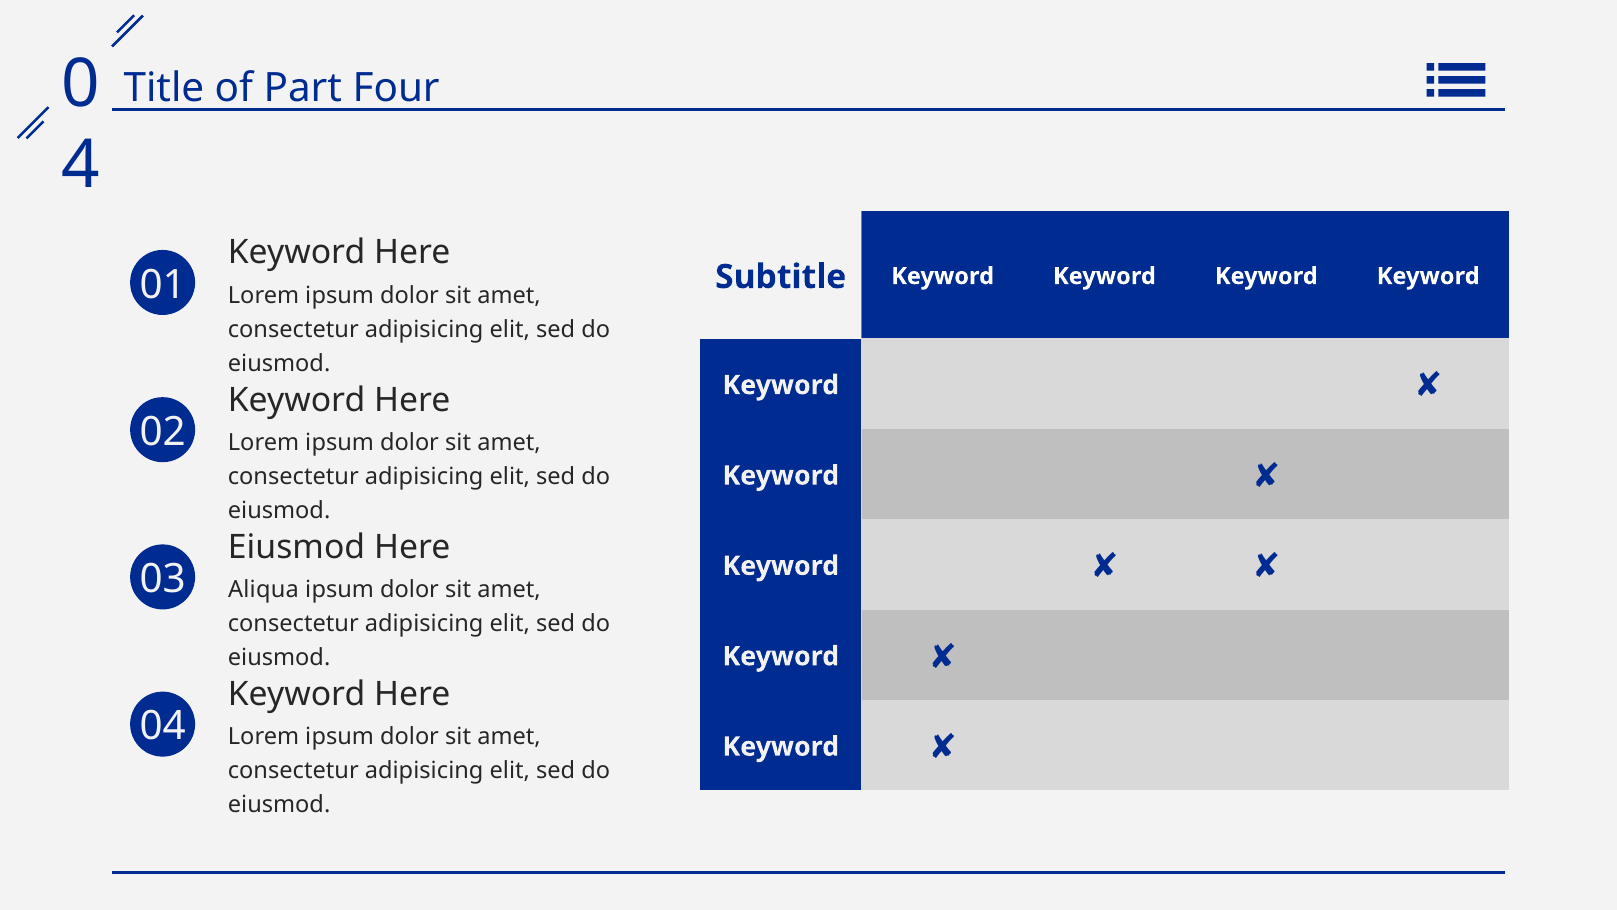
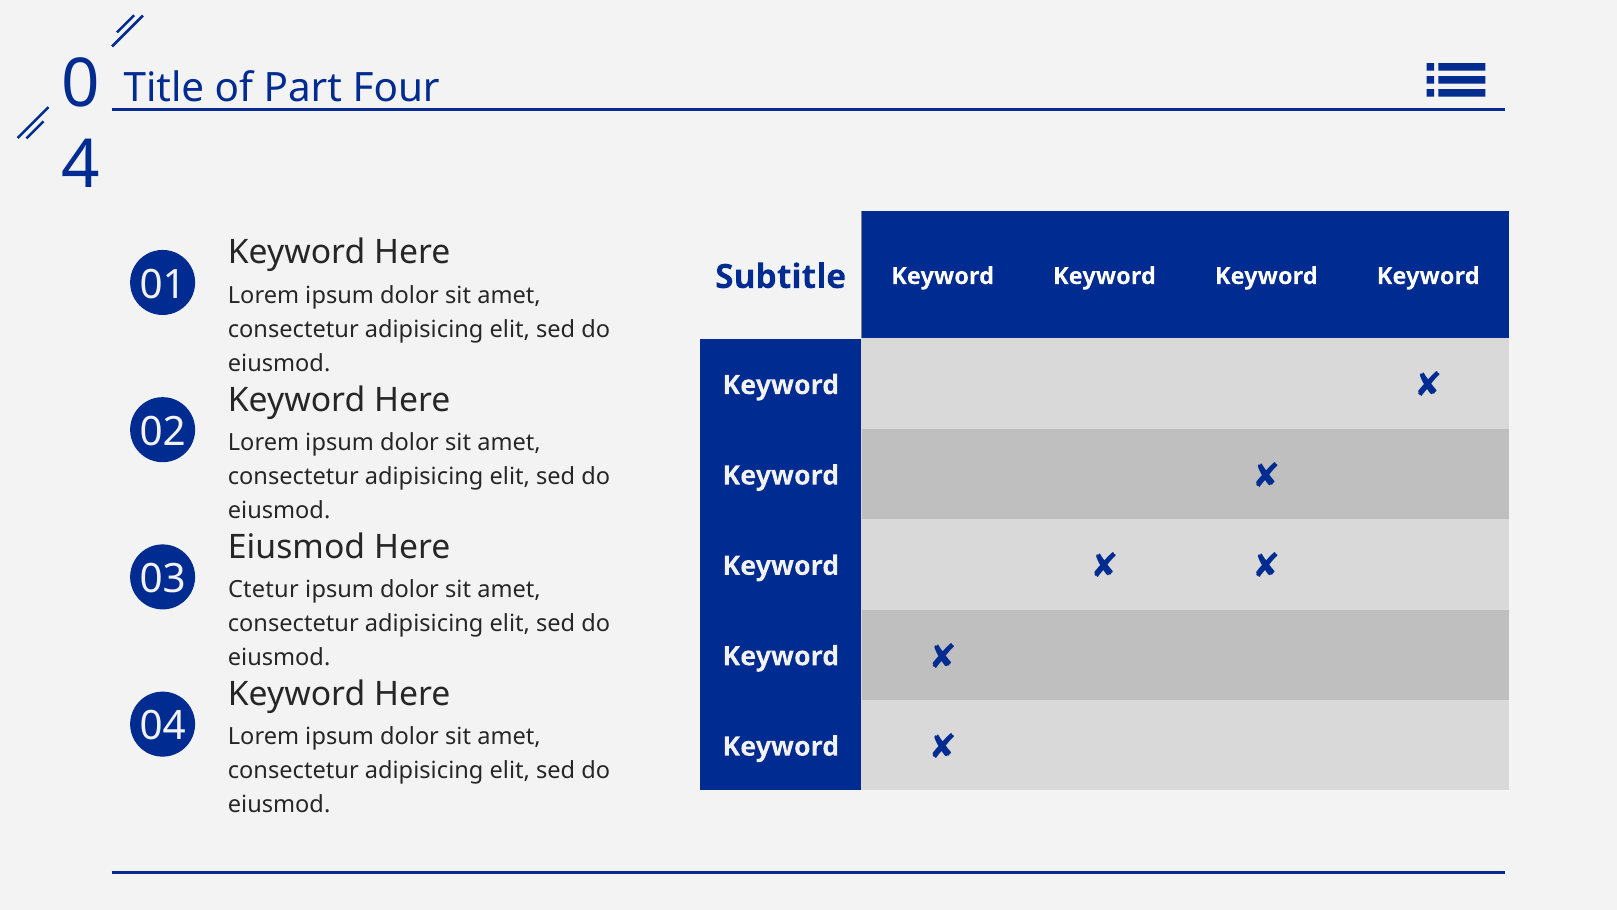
Aliqua: Aliqua -> Ctetur
